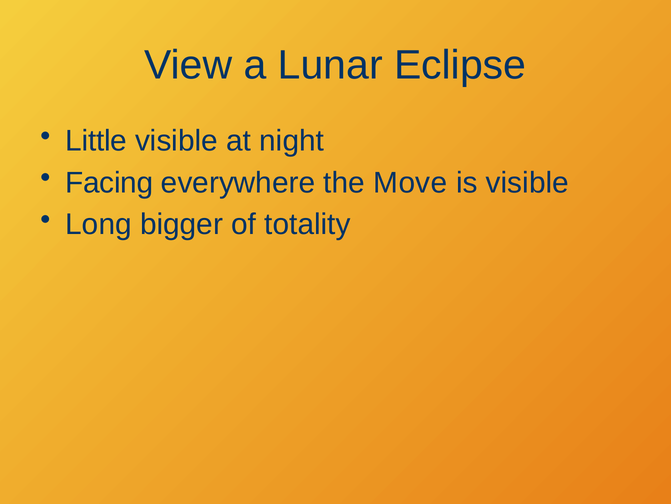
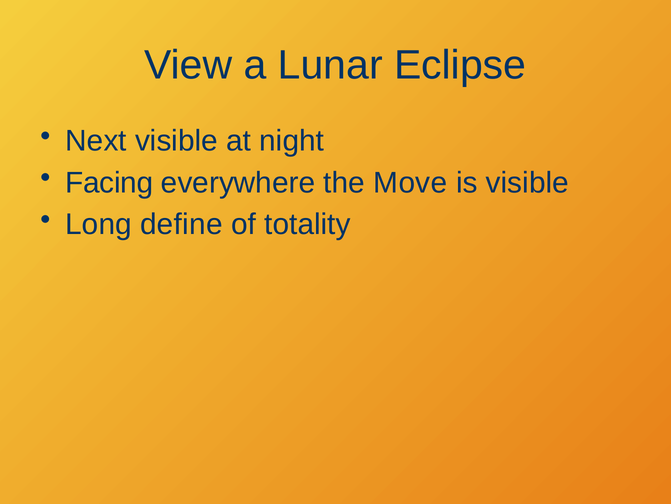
Little: Little -> Next
bigger: bigger -> define
